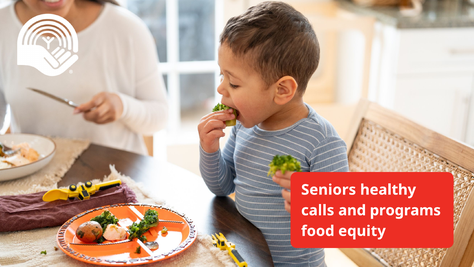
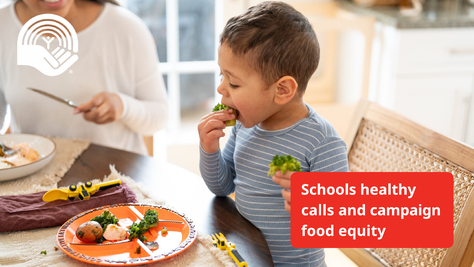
Seniors: Seniors -> Schools
programs: programs -> campaign
